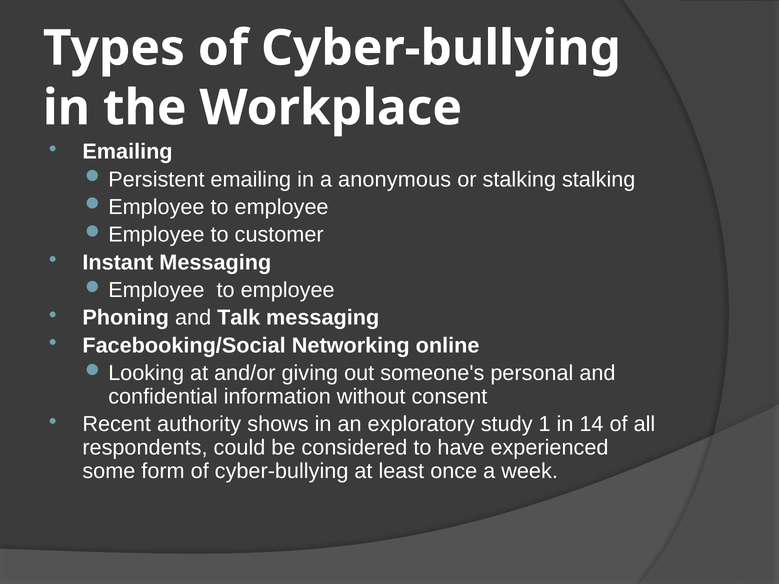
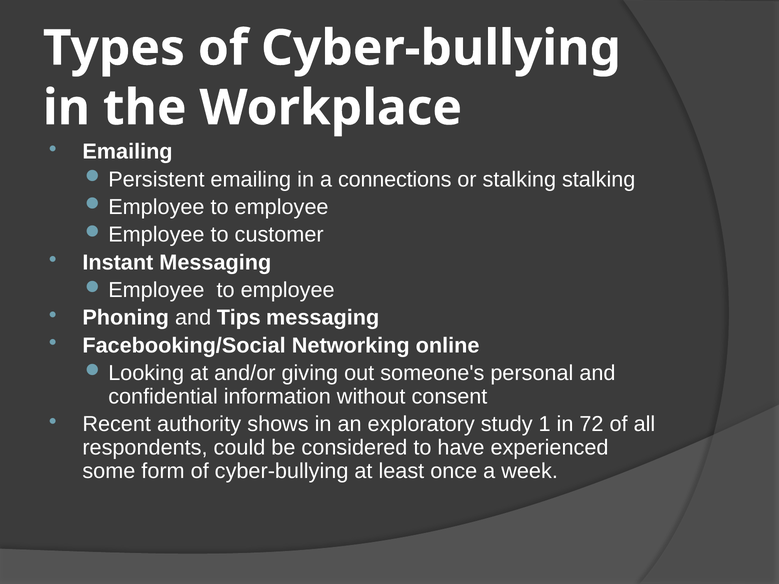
anonymous: anonymous -> connections
Talk: Talk -> Tips
14: 14 -> 72
